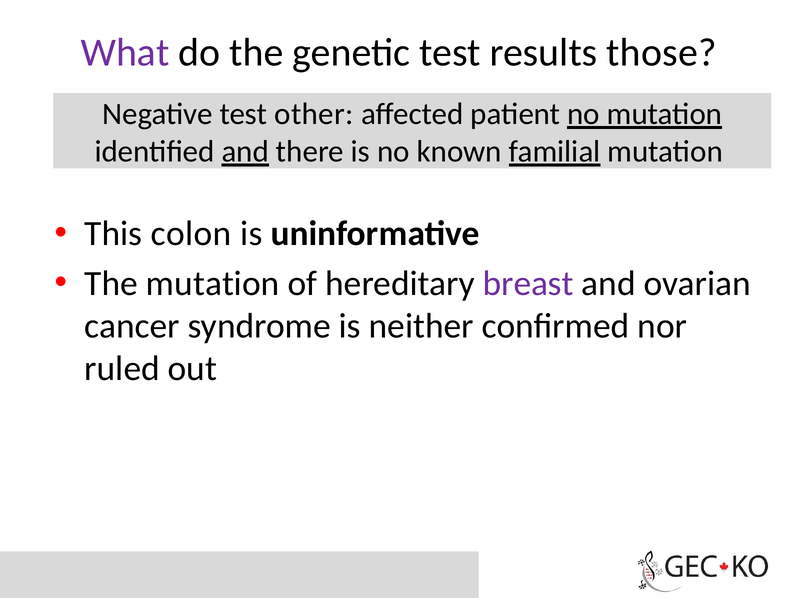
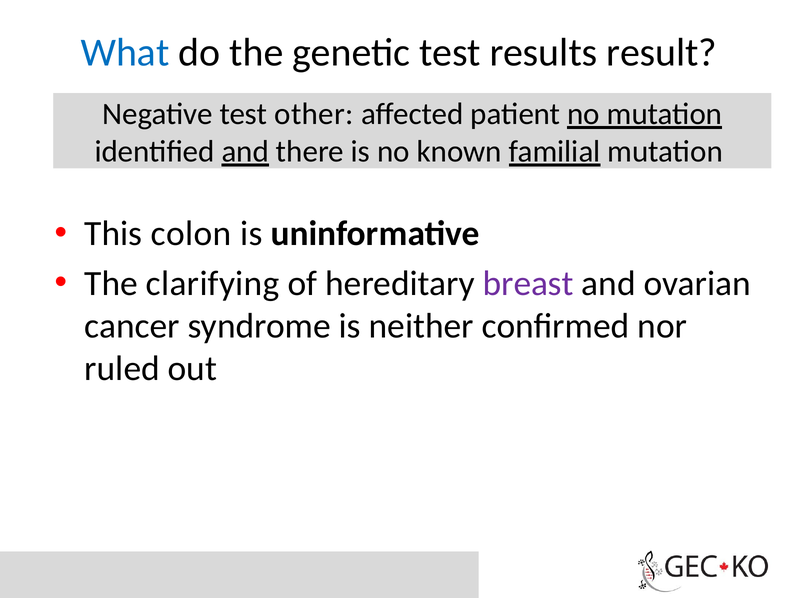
What colour: purple -> blue
those: those -> result
The mutation: mutation -> clarifying
